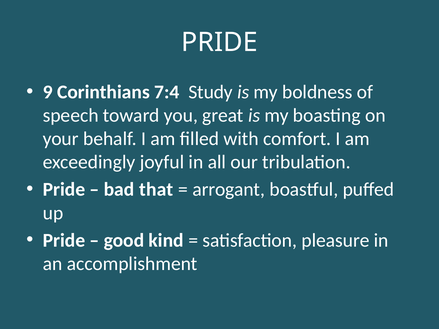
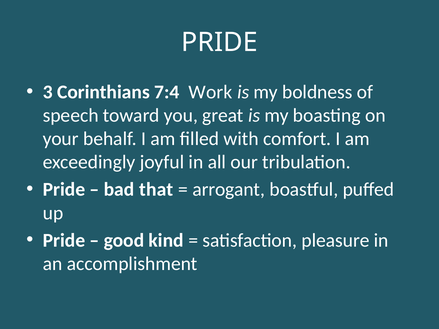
9: 9 -> 3
Study: Study -> Work
